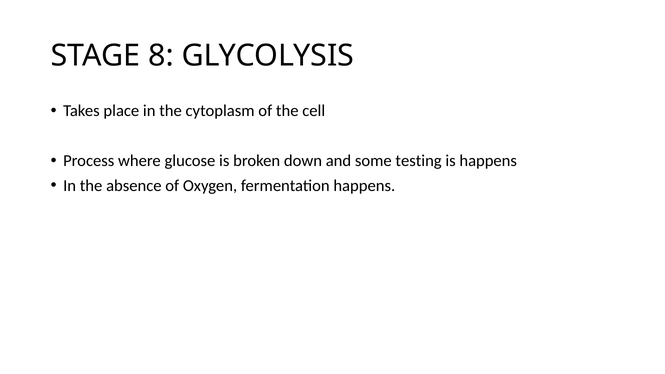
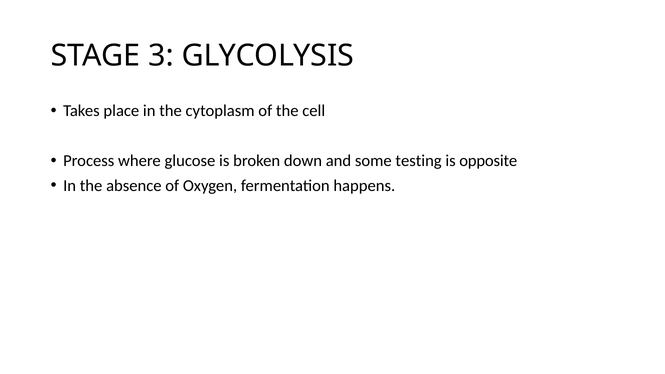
8: 8 -> 3
is happens: happens -> opposite
